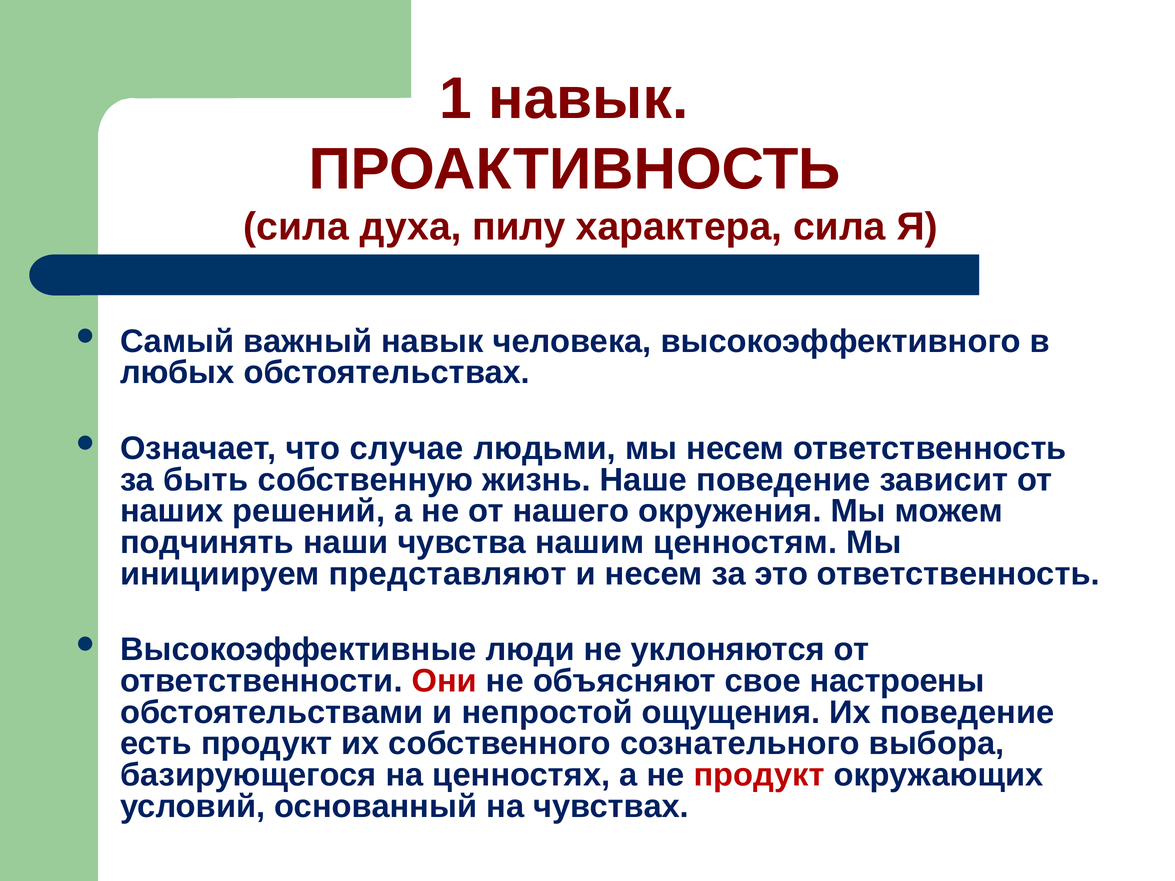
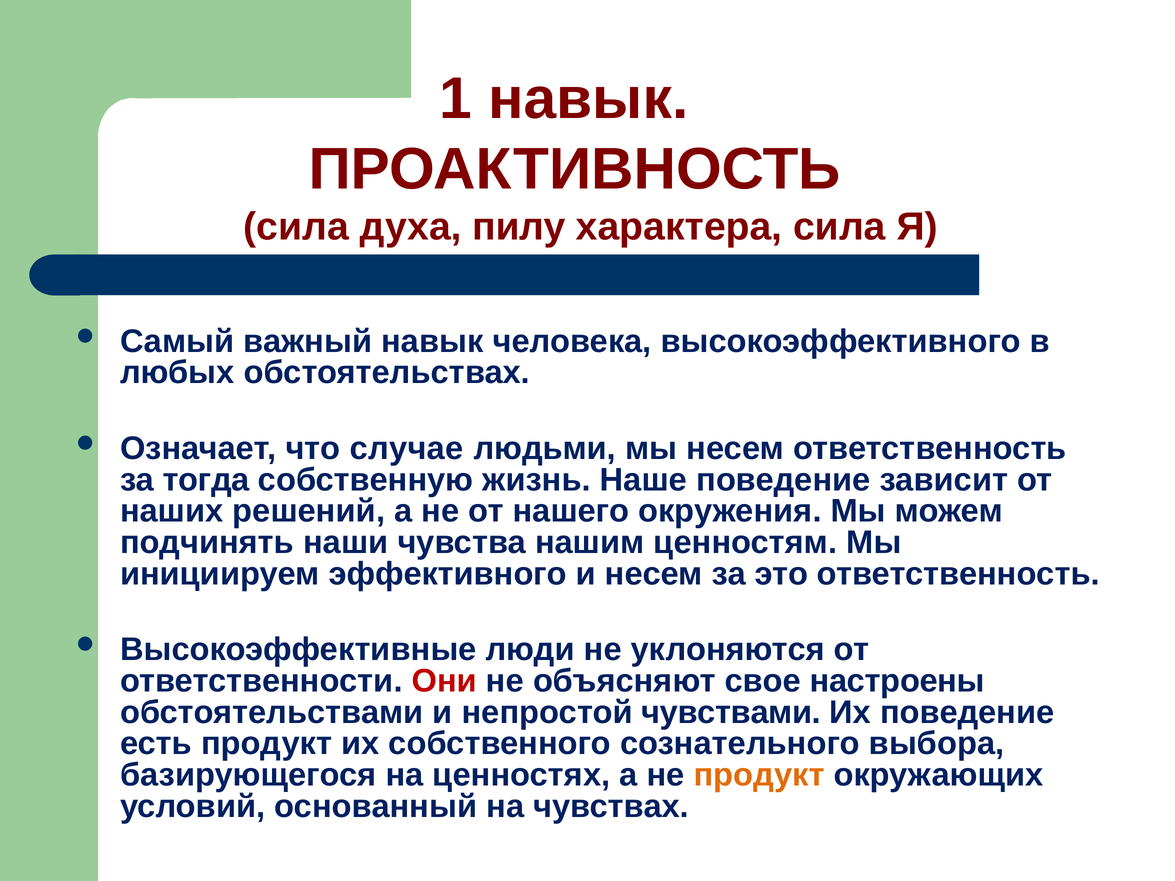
быть: быть -> тогда
представляют: представляют -> эффективного
ощущения: ощущения -> чувствами
продукт at (759, 775) colour: red -> orange
